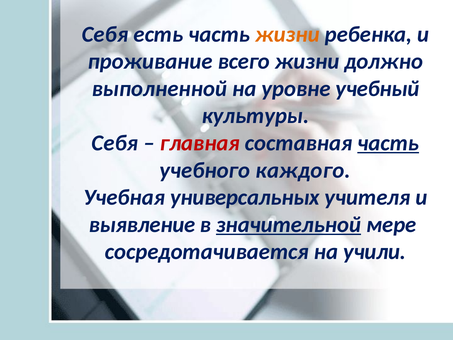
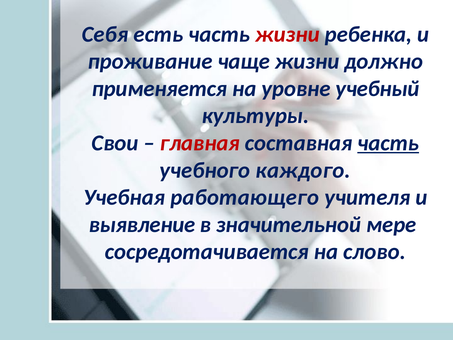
жизни at (287, 34) colour: orange -> red
всего: всего -> чаще
выполненной: выполненной -> применяется
Себя at (115, 143): Себя -> Свои
универсальных: универсальных -> работающего
значительной underline: present -> none
учили: учили -> слово
